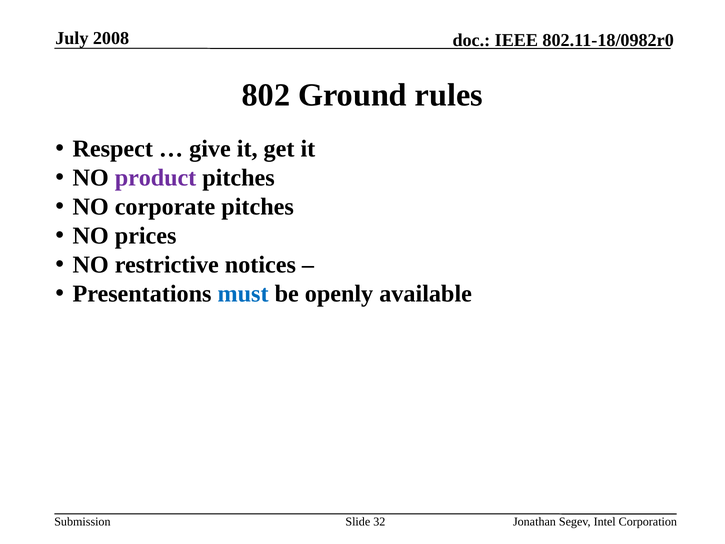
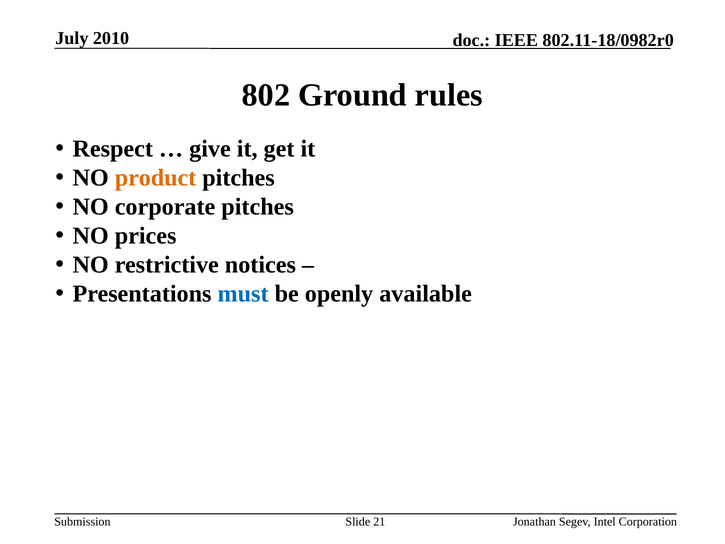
2008: 2008 -> 2010
product colour: purple -> orange
32: 32 -> 21
